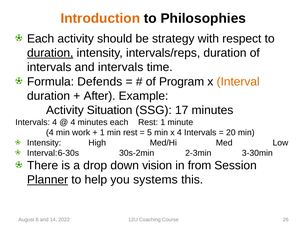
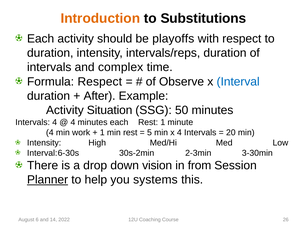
Philosophies: Philosophies -> Substitutions
strategy: strategy -> playoffs
duration at (50, 53) underline: present -> none
and intervals: intervals -> complex
Formula Defends: Defends -> Respect
Program: Program -> Observe
Interval colour: orange -> blue
17: 17 -> 50
